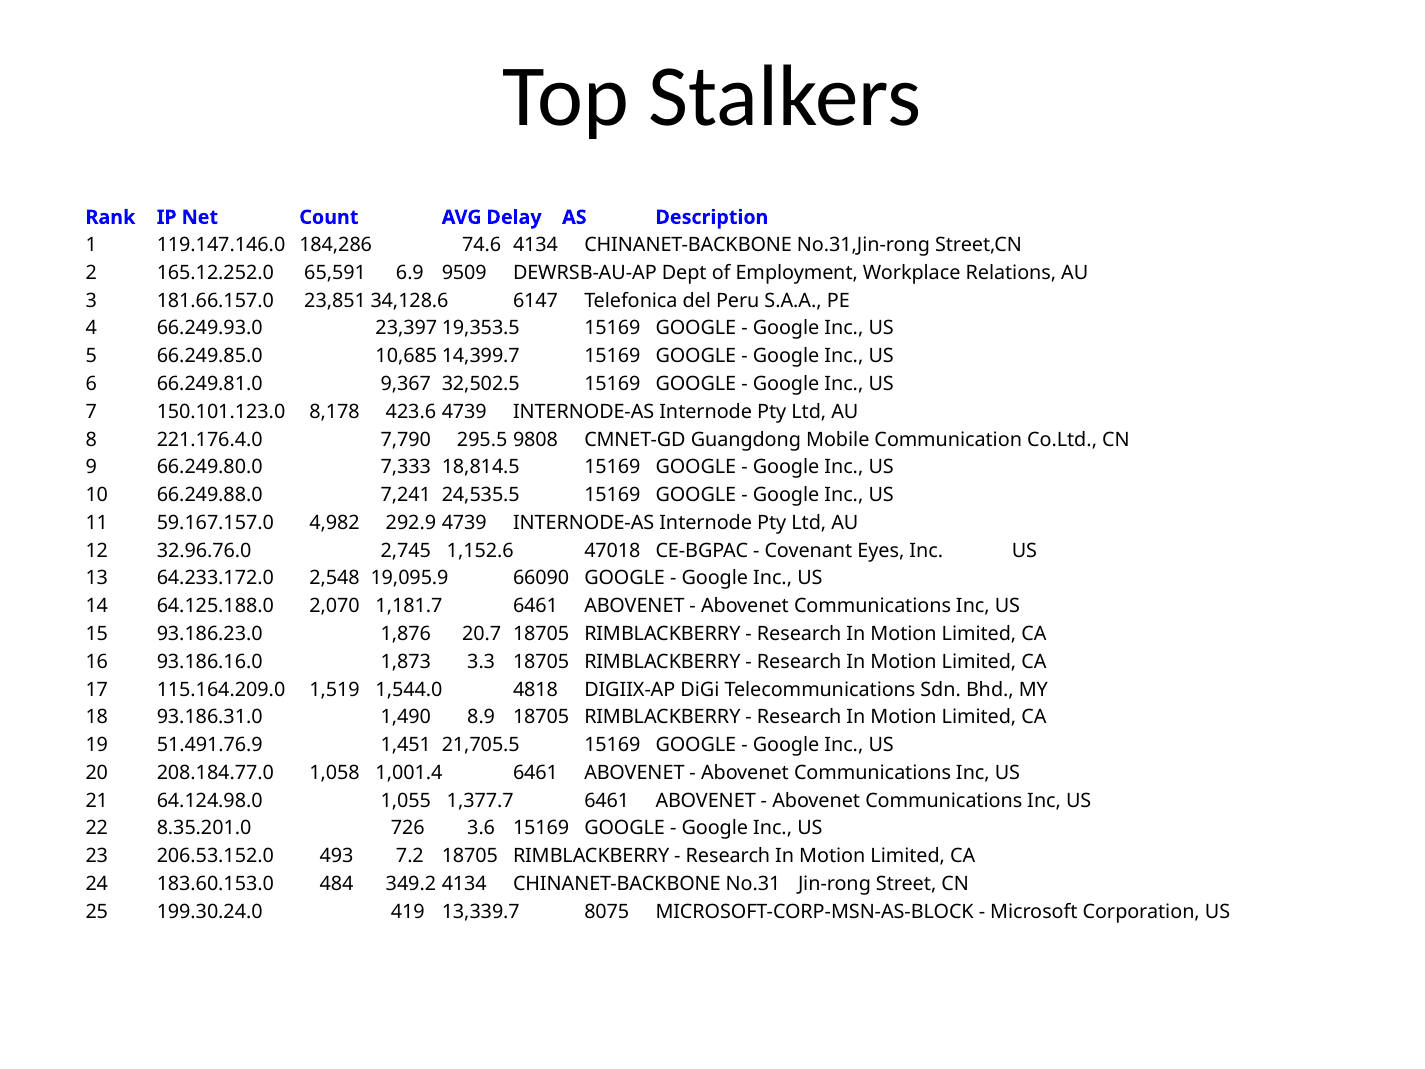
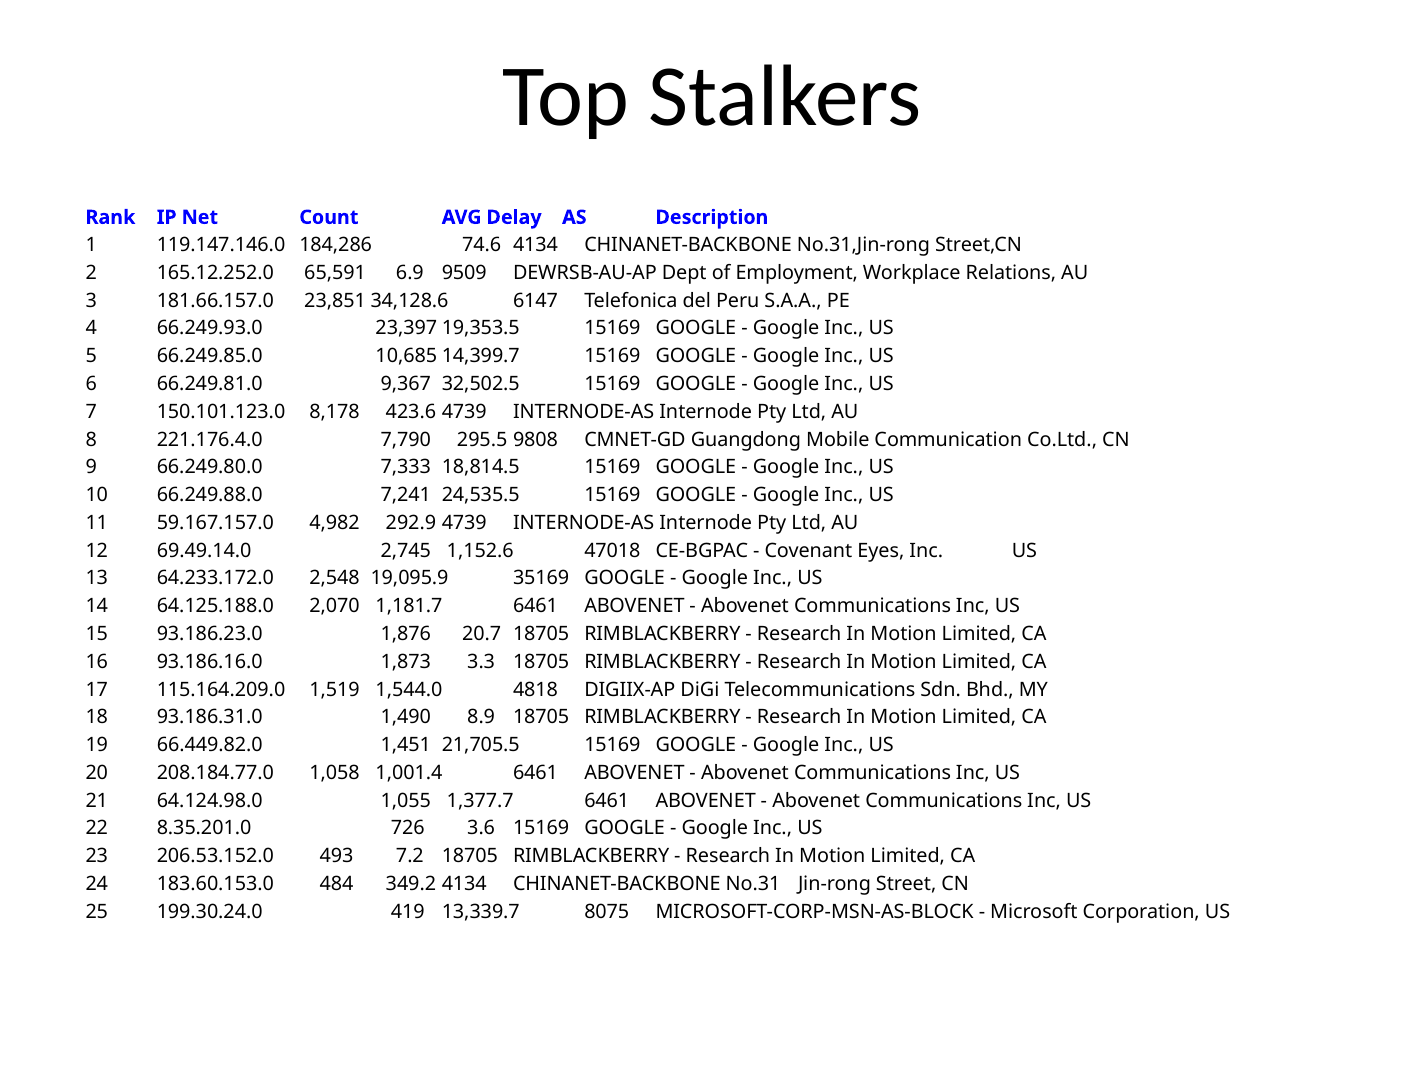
32.96.76.0: 32.96.76.0 -> 69.49.14.0
66090: 66090 -> 35169
51.491.76.9: 51.491.76.9 -> 66.449.82.0
